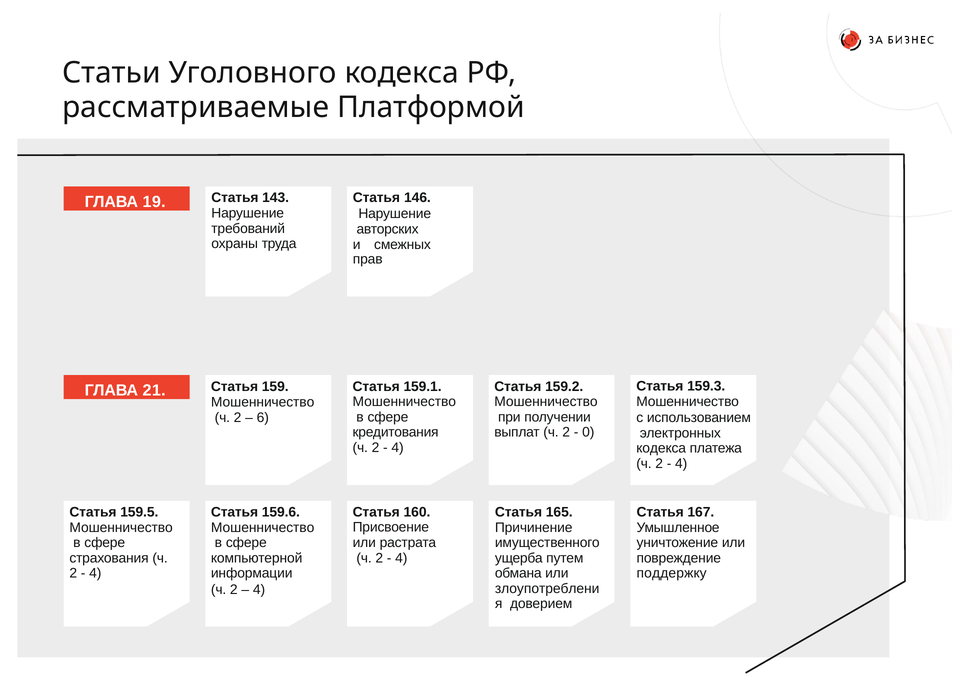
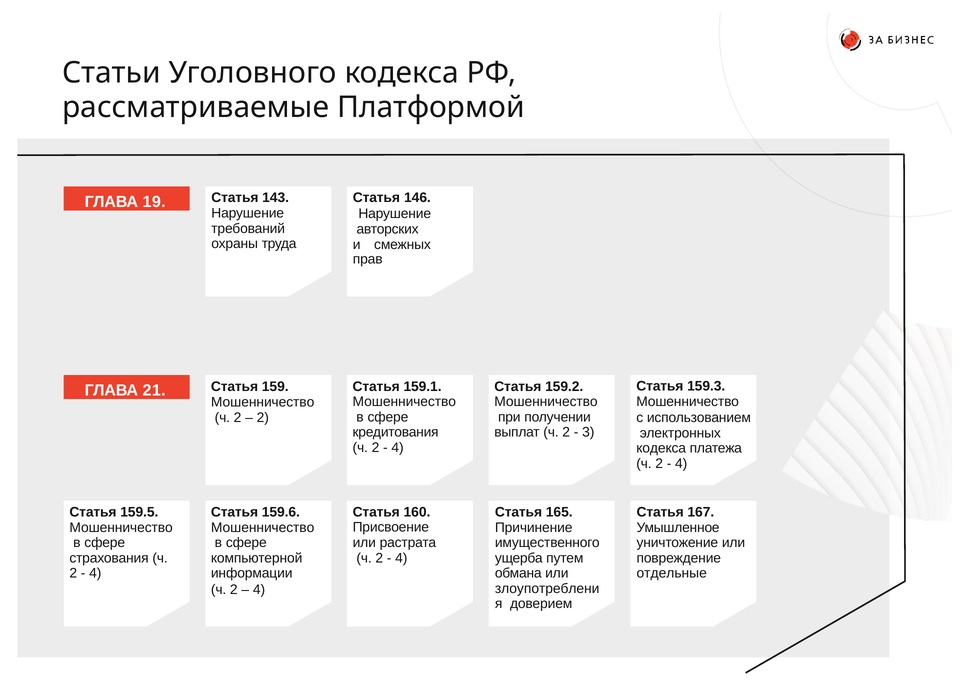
6 at (263, 418): 6 -> 2
0: 0 -> 3
поддержку: поддержку -> отдельные
